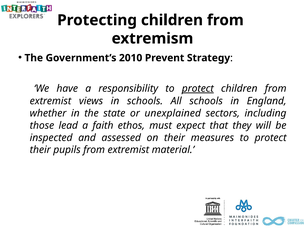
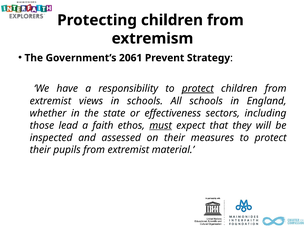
2010: 2010 -> 2061
unexplained: unexplained -> effectiveness
must underline: none -> present
